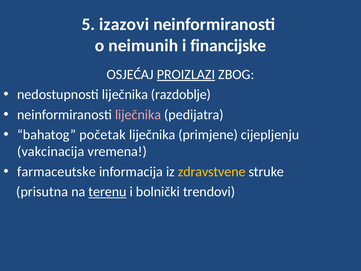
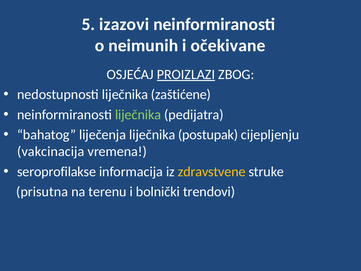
financijske: financijske -> očekivane
razdoblje: razdoblje -> zaštićene
liječnika at (138, 115) colour: pink -> light green
početak: početak -> liječenja
primjene: primjene -> postupak
farmaceutske: farmaceutske -> seroprofilakse
terenu underline: present -> none
